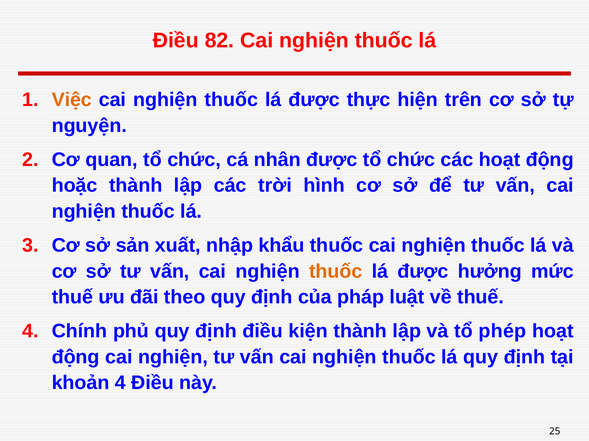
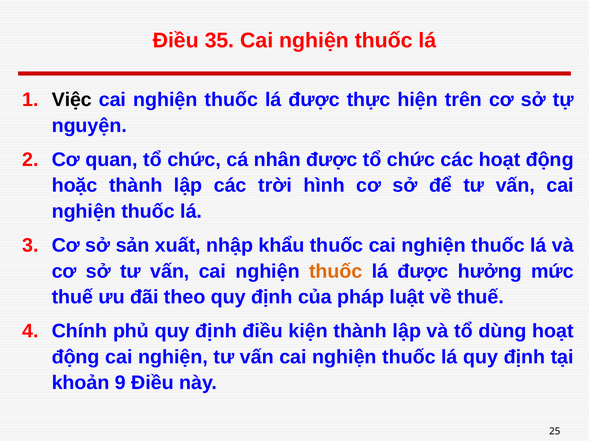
82: 82 -> 35
Việc colour: orange -> black
phép: phép -> dùng
khoản 4: 4 -> 9
